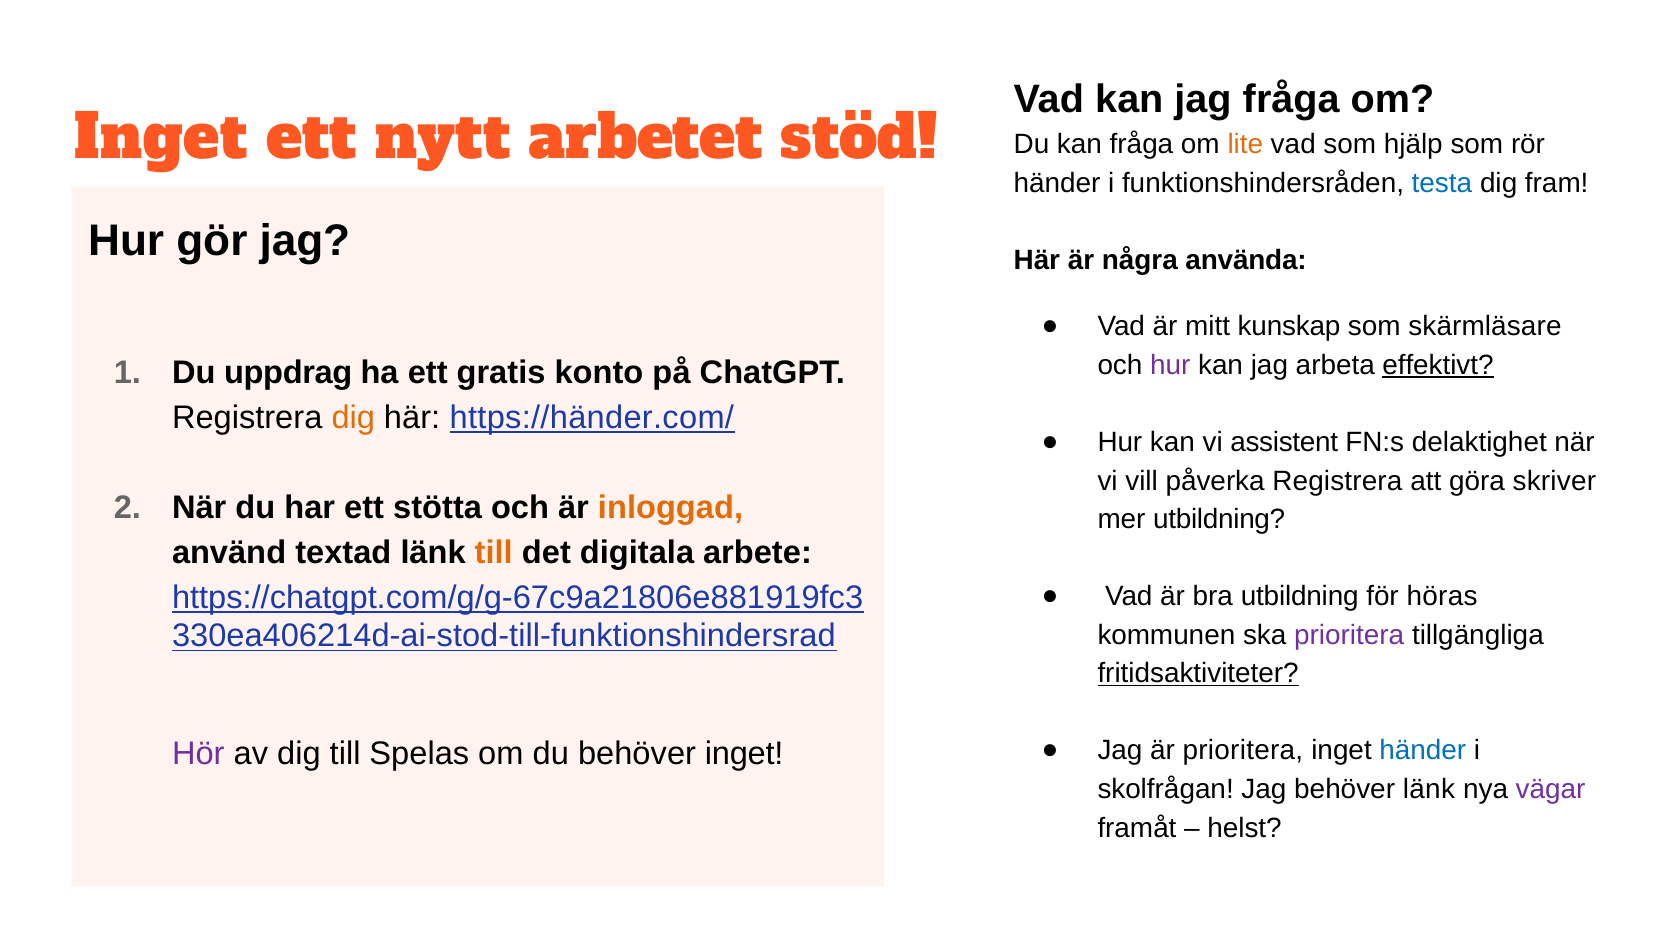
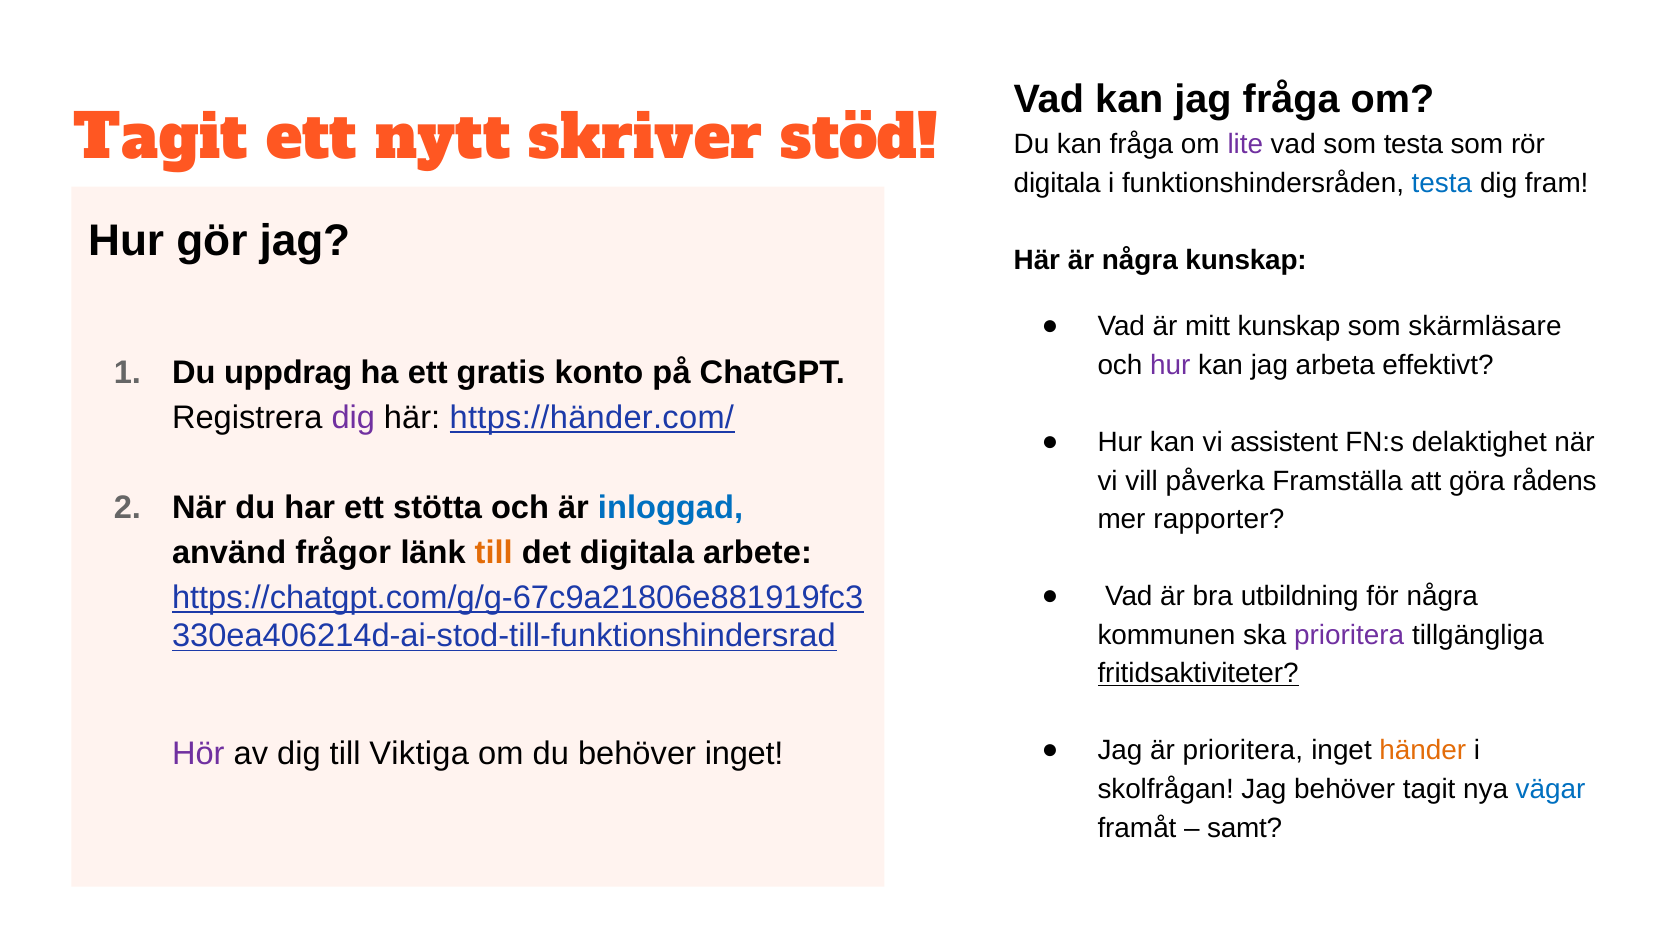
Inget at (161, 139): Inget -> Tagit
arbetet: arbetet -> skriver
lite colour: orange -> purple
som hjälp: hjälp -> testa
händer at (1057, 183): händer -> digitala
några använda: använda -> kunskap
effektivt underline: present -> none
dig at (353, 418) colour: orange -> purple
påverka Registrera: Registrera -> Framställa
skriver: skriver -> rådens
inloggad colour: orange -> blue
mer utbildning: utbildning -> rapporter
textad: textad -> frågor
för höras: höras -> några
händer at (1423, 751) colour: blue -> orange
Spelas: Spelas -> Viktiga
behöver länk: länk -> tagit
vägar colour: purple -> blue
helst: helst -> samt
